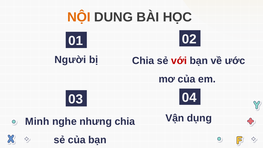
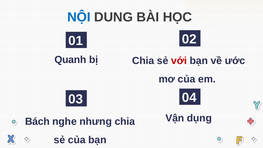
NỘI colour: orange -> blue
Người: Người -> Quanh
Minh: Minh -> Bách
